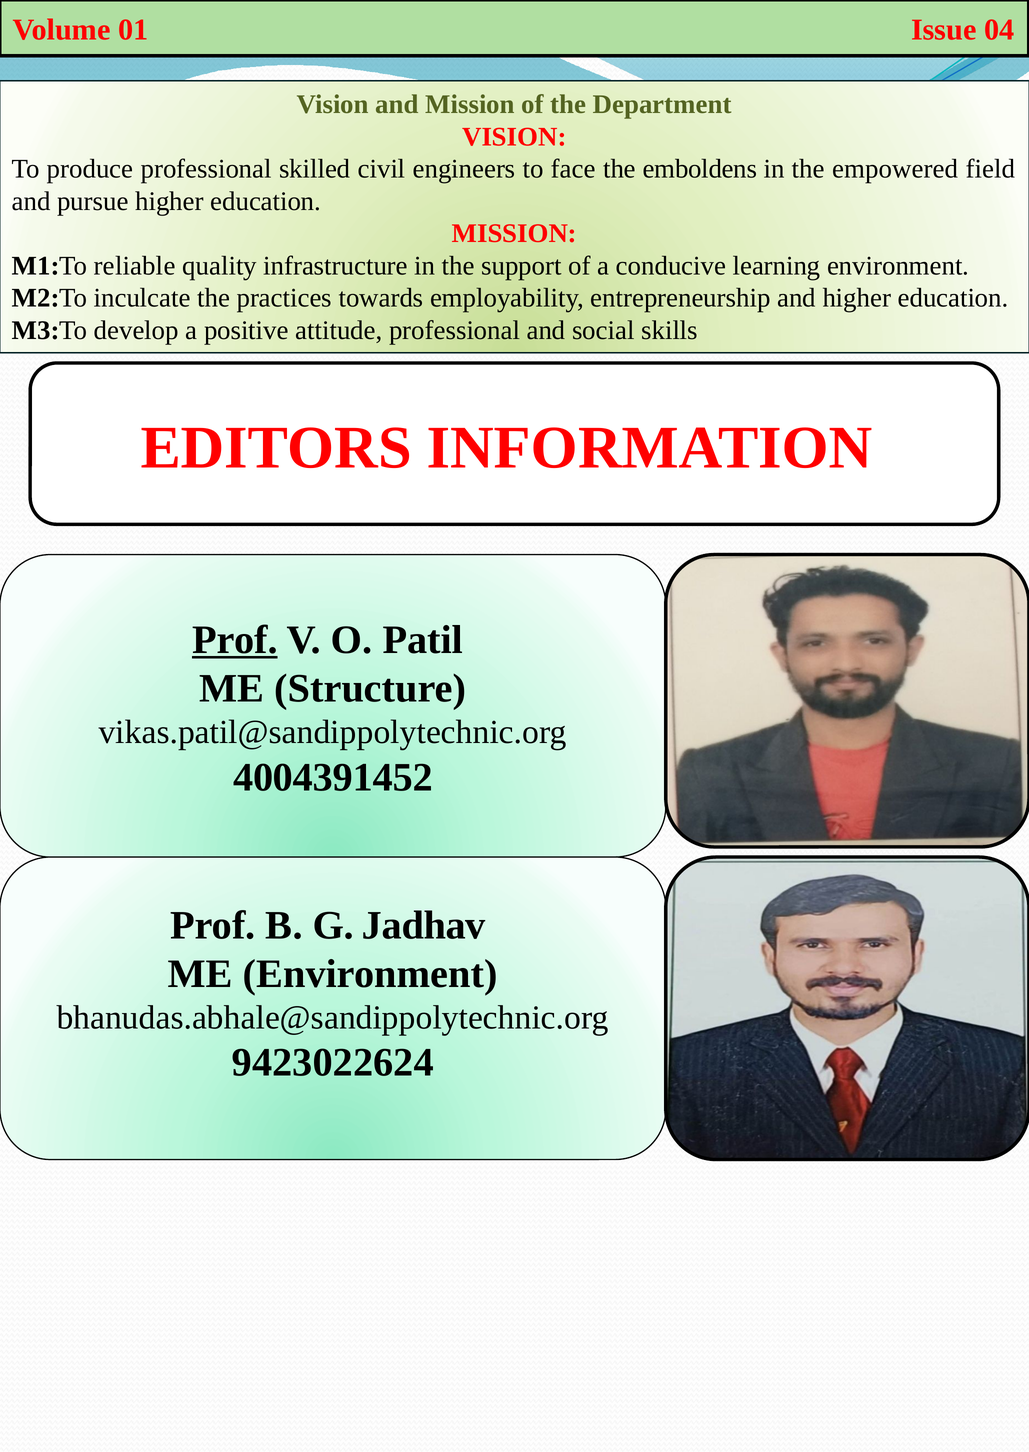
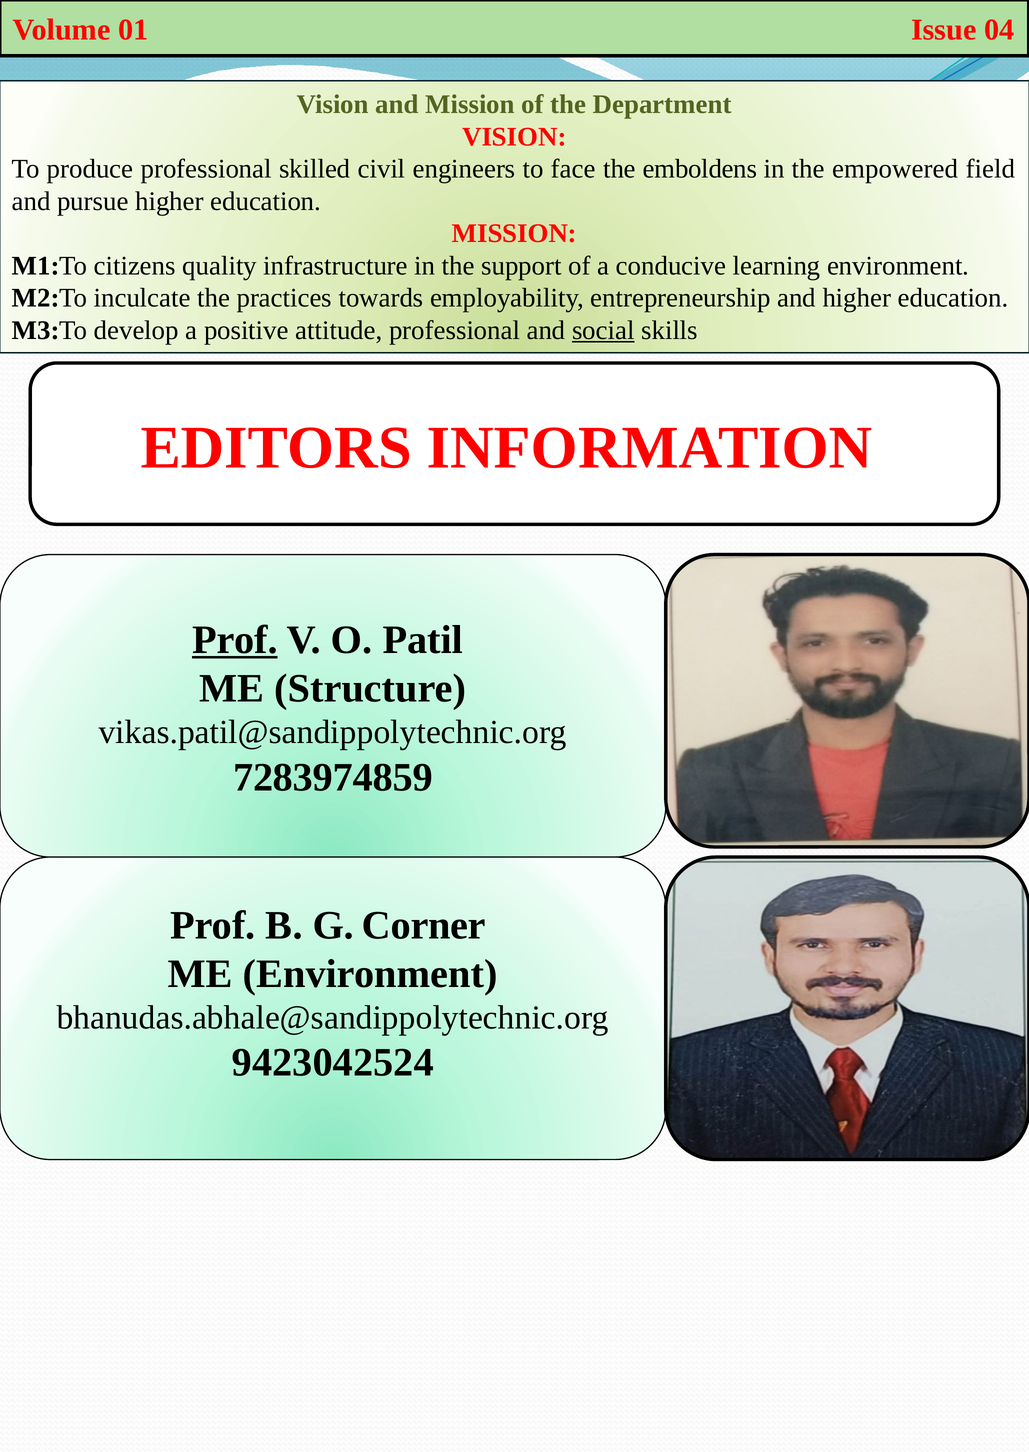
reliable: reliable -> citizens
social underline: none -> present
4004391452: 4004391452 -> 7283974859
Jadhav: Jadhav -> Corner
9423022624: 9423022624 -> 9423042524
